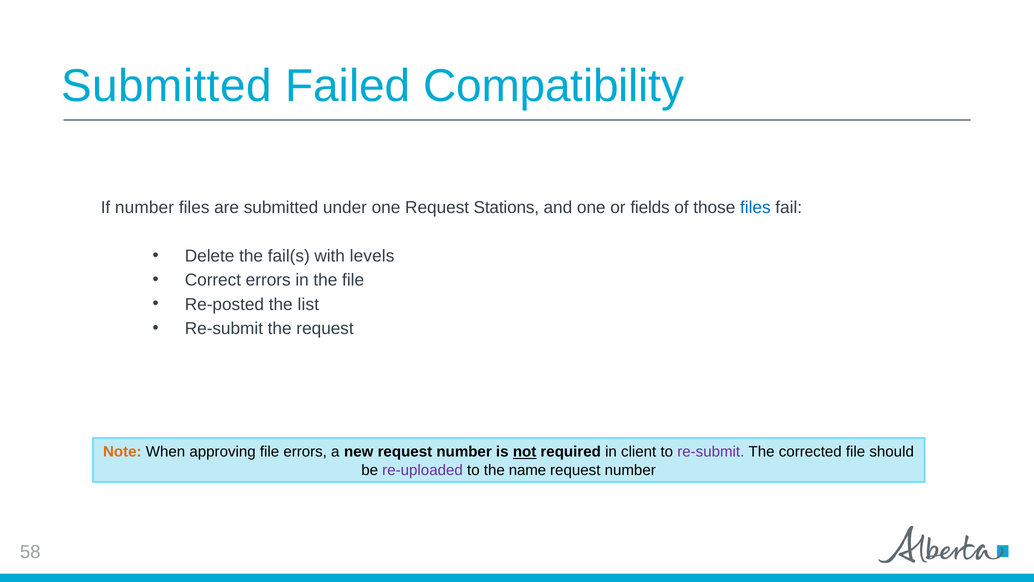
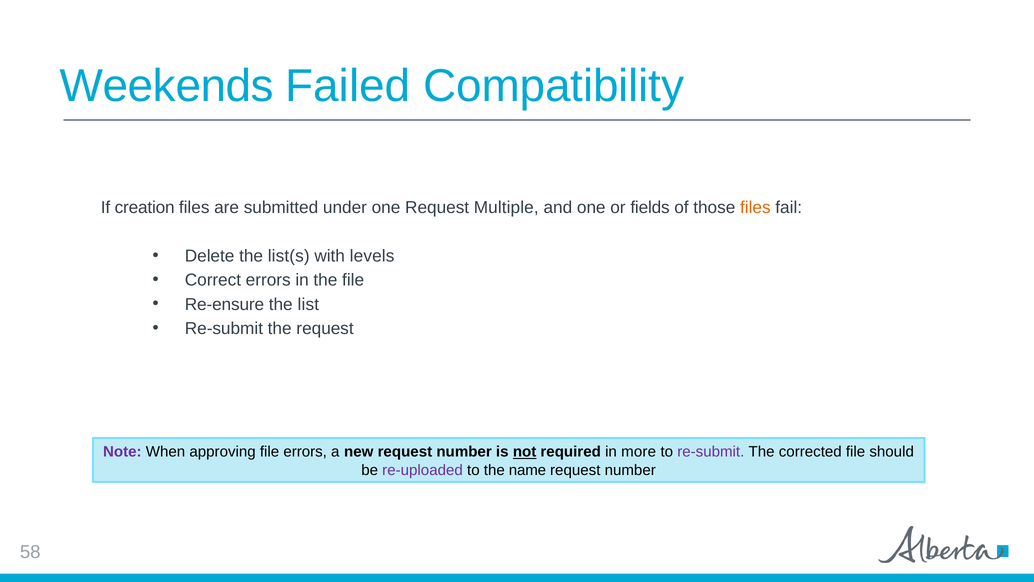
Submitted at (166, 86): Submitted -> Weekends
If number: number -> creation
Stations: Stations -> Multiple
files at (755, 208) colour: blue -> orange
fail(s: fail(s -> list(s
Re-posted: Re-posted -> Re-ensure
Note colour: orange -> purple
client: client -> more
